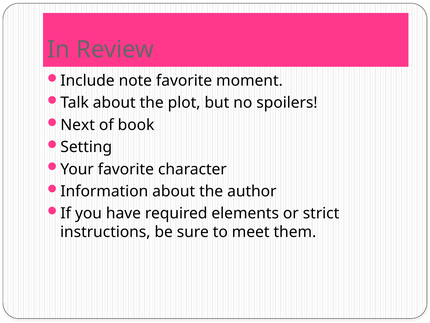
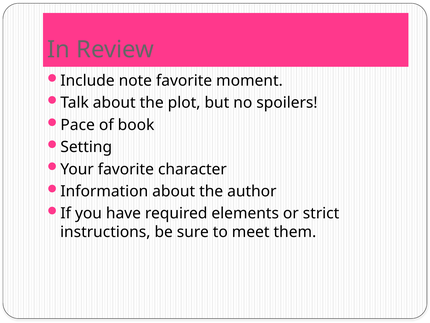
Next: Next -> Pace
